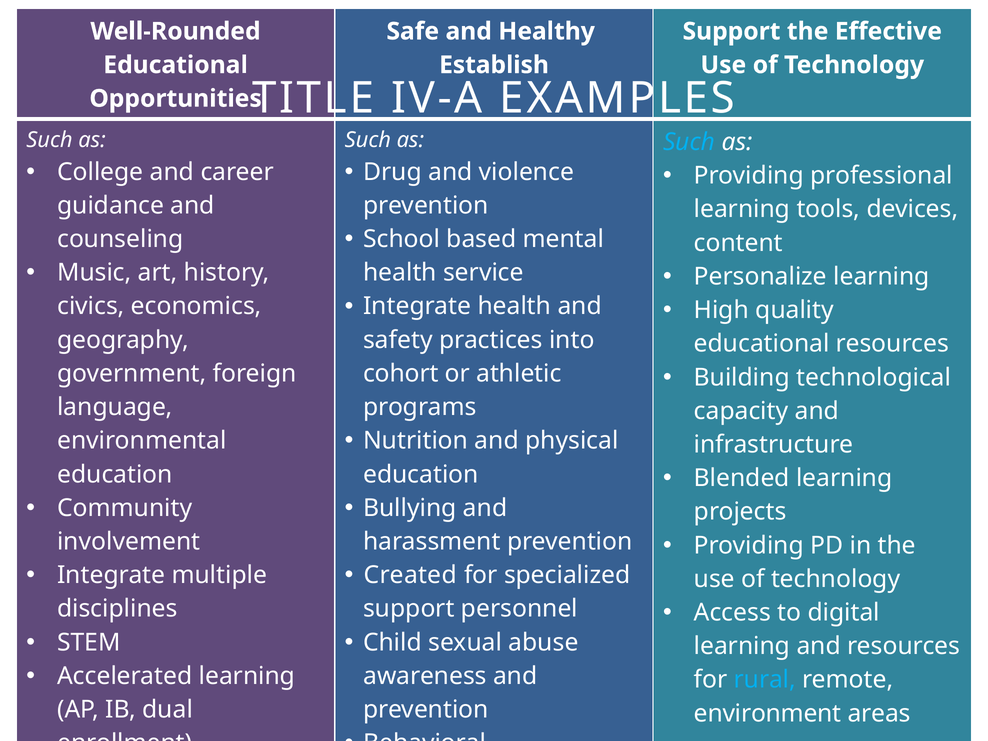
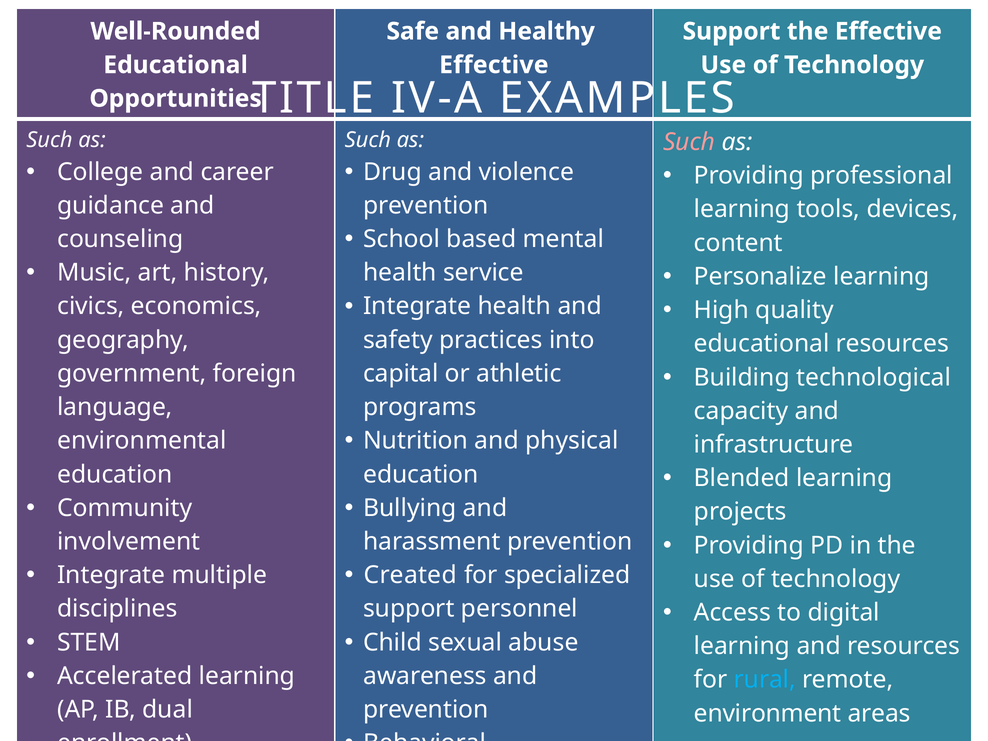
Establish at (494, 65): Establish -> Effective
Such at (689, 142) colour: light blue -> pink
cohort: cohort -> capital
